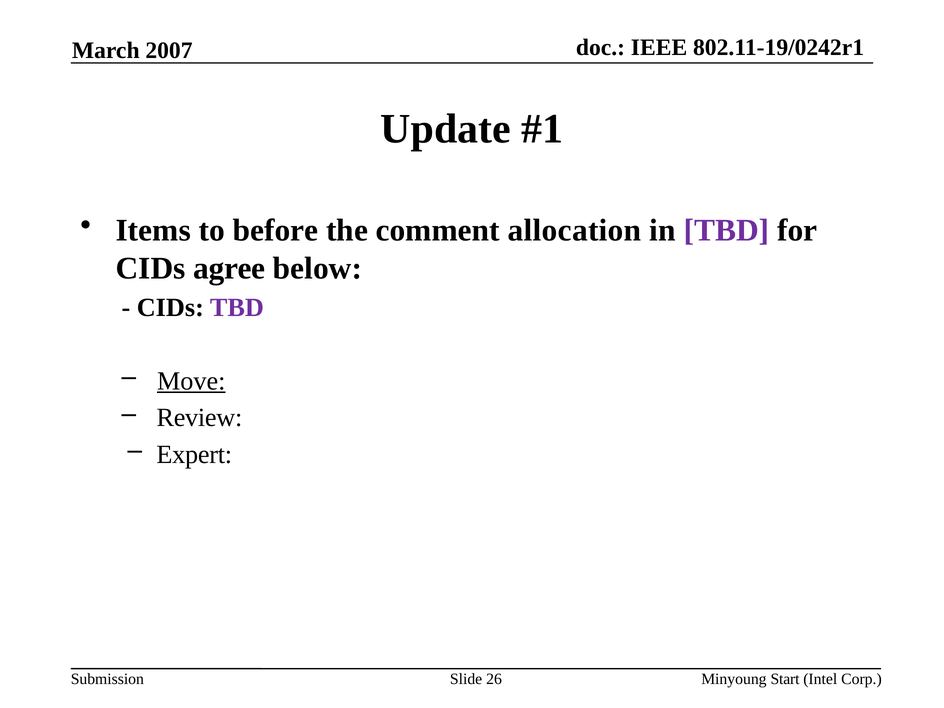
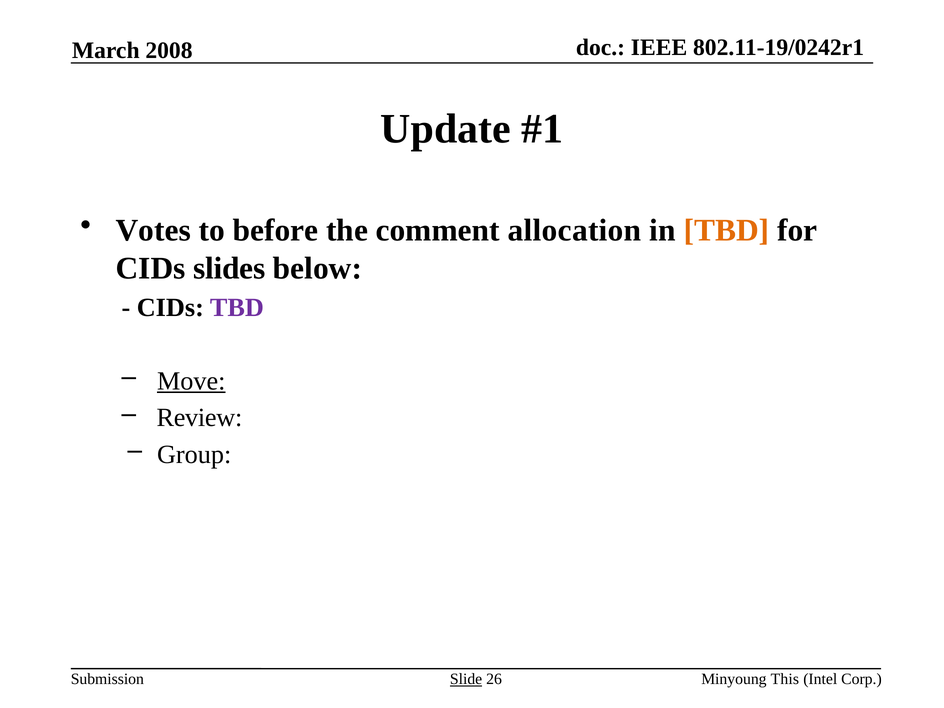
2007: 2007 -> 2008
Items: Items -> Votes
TBD at (726, 230) colour: purple -> orange
agree: agree -> slides
Expert: Expert -> Group
Slide underline: none -> present
Start: Start -> This
